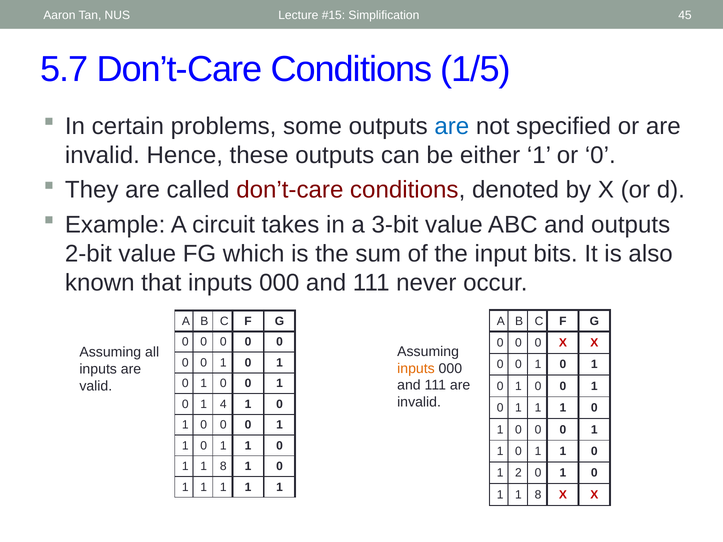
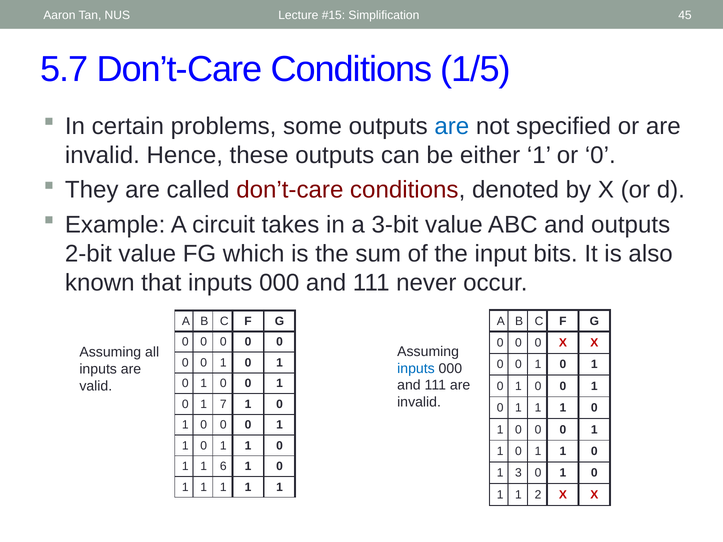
inputs at (416, 369) colour: orange -> blue
4: 4 -> 7
8 at (223, 467): 8 -> 6
2: 2 -> 3
8 at (538, 495): 8 -> 2
